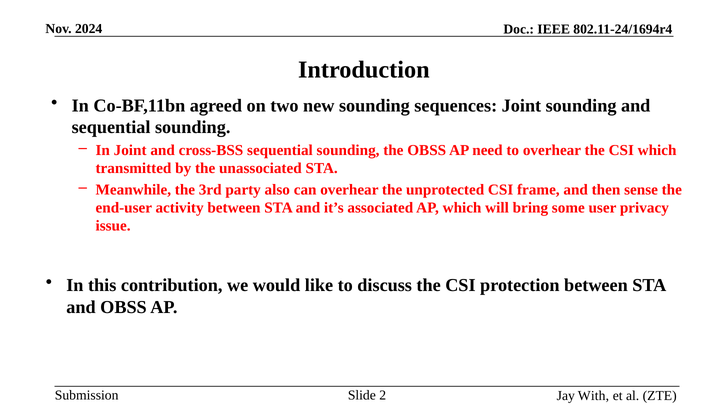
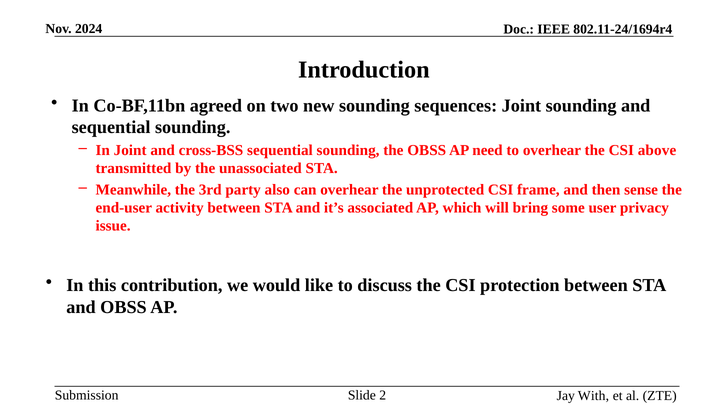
CSI which: which -> above
